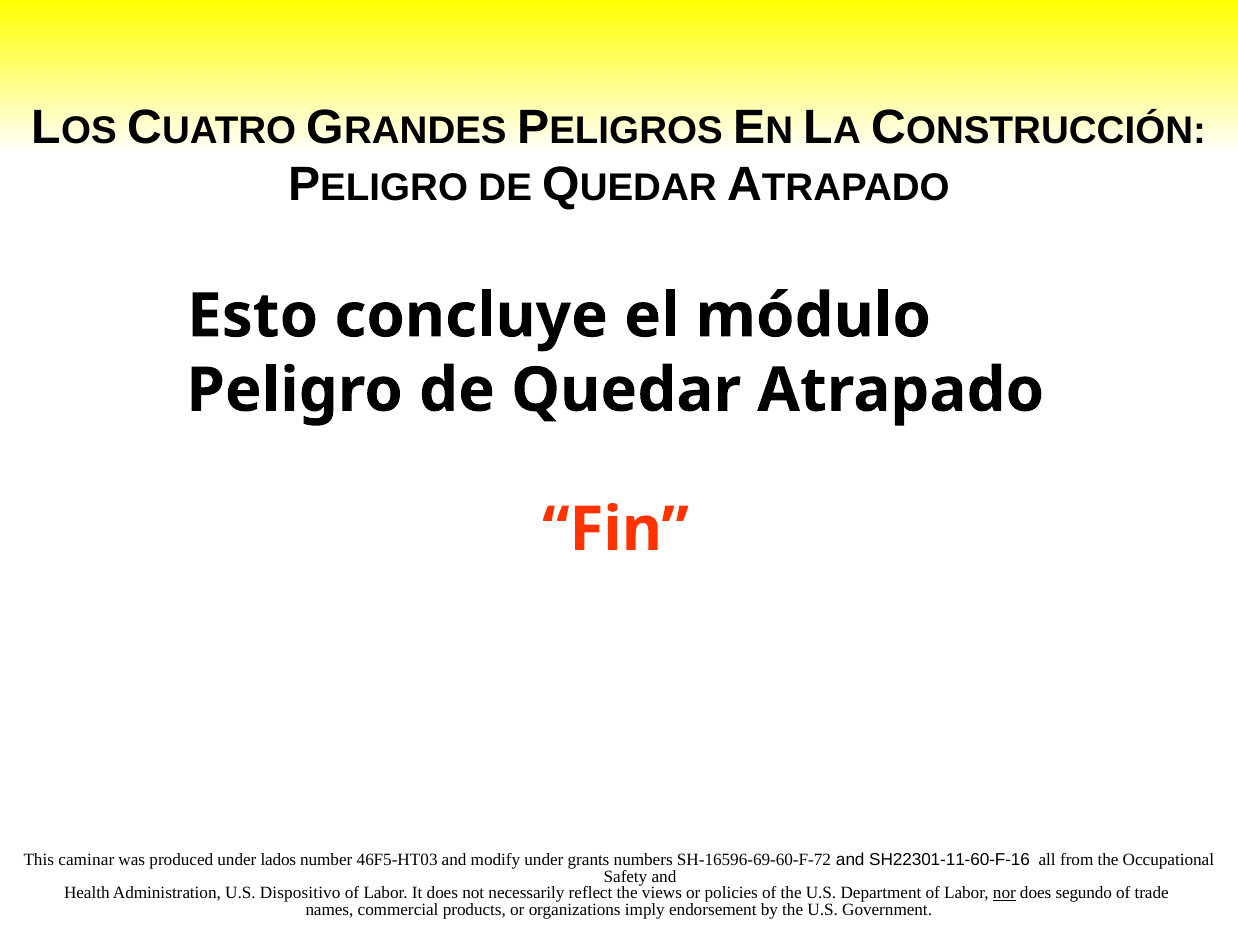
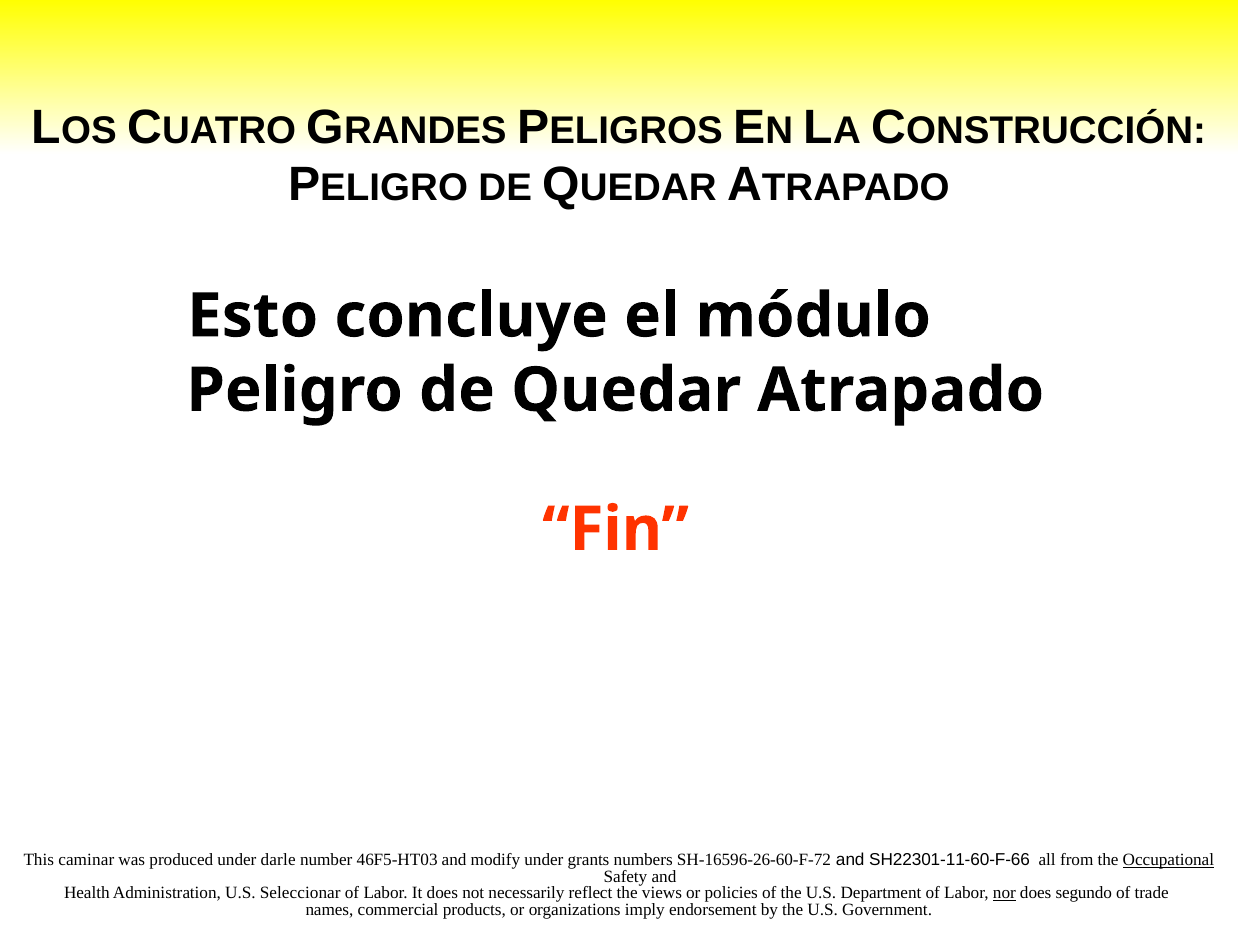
lados: lados -> darle
SH-16596-69-60-F-72: SH-16596-69-60-F-72 -> SH-16596-26-60-F-72
SH22301-11-60-F-16: SH22301-11-60-F-16 -> SH22301-11-60-F-66
Occupational underline: none -> present
Dispositivo: Dispositivo -> Seleccionar
